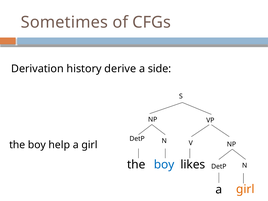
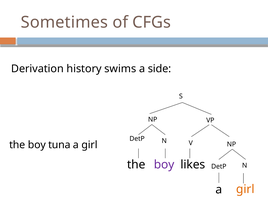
derive: derive -> swims
help: help -> tuna
boy at (164, 165) colour: blue -> purple
